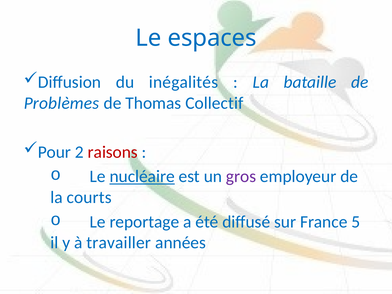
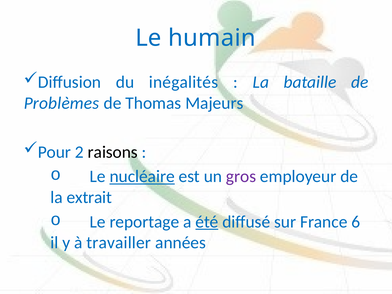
espaces: espaces -> humain
Collectif: Collectif -> Majeurs
raisons colour: red -> black
courts: courts -> extrait
été underline: none -> present
5: 5 -> 6
